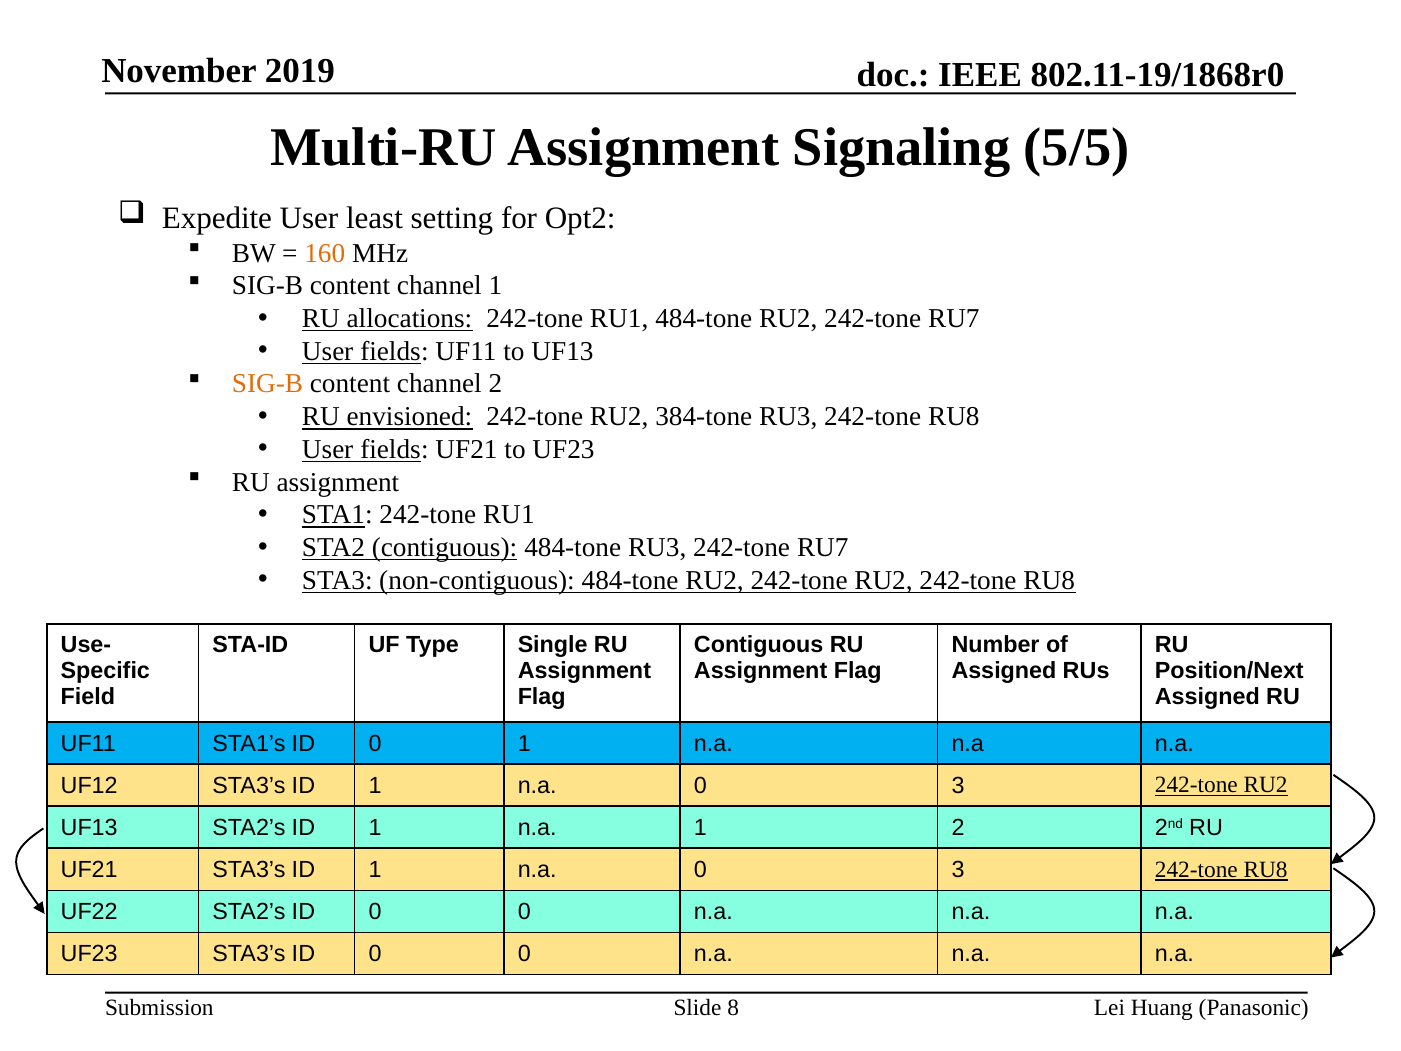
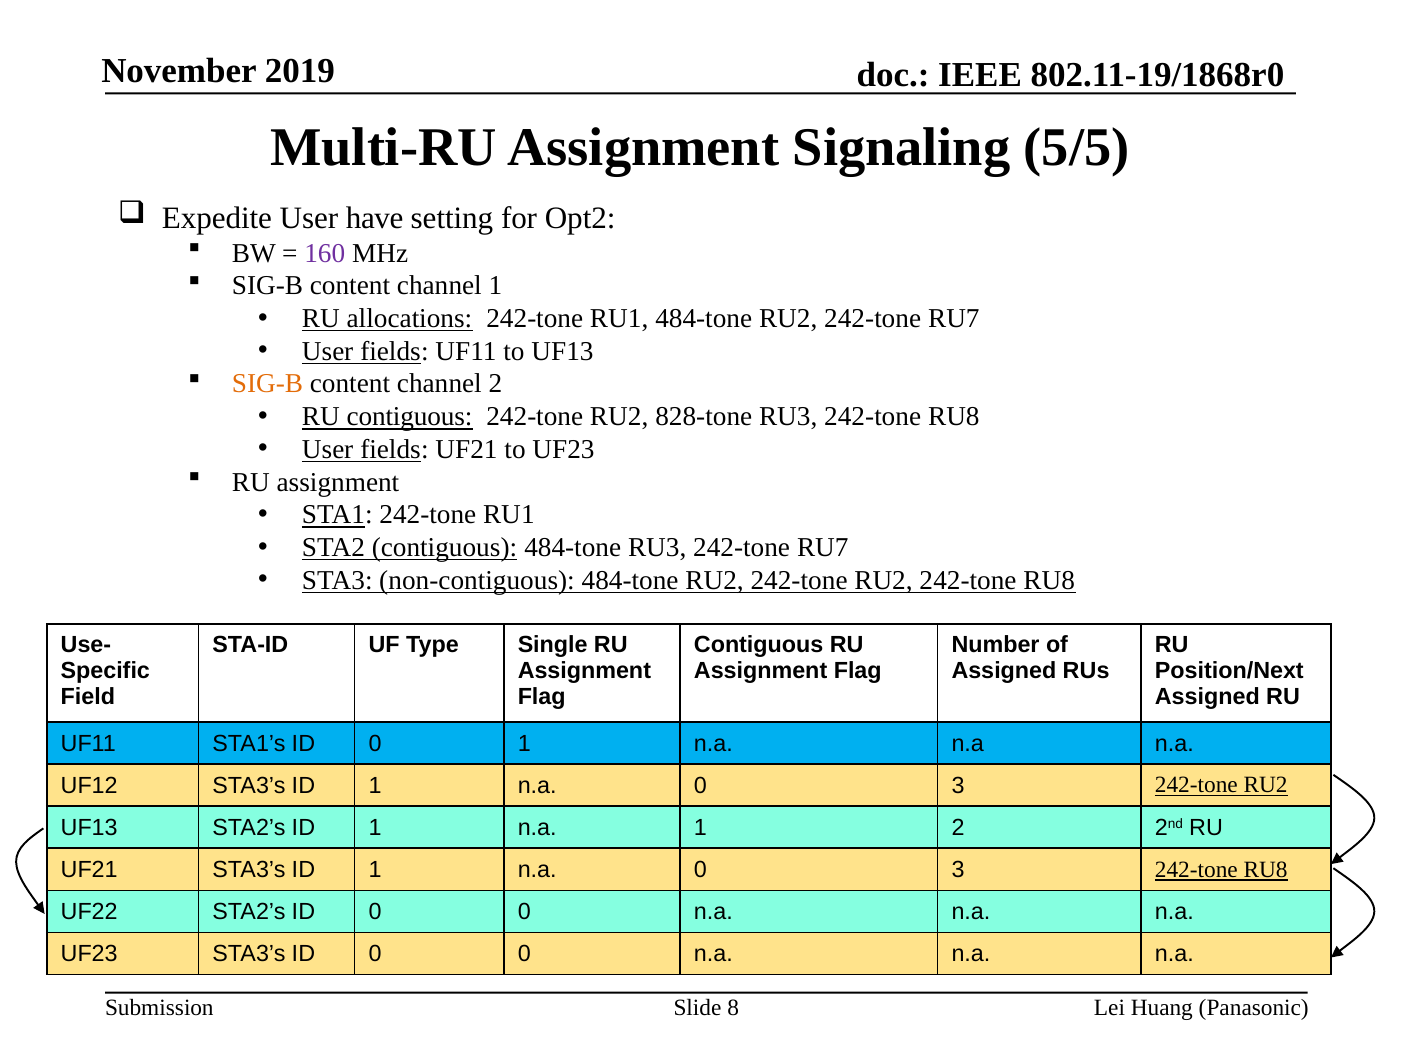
least: least -> have
160 colour: orange -> purple
RU envisioned: envisioned -> contiguous
384-tone: 384-tone -> 828-tone
